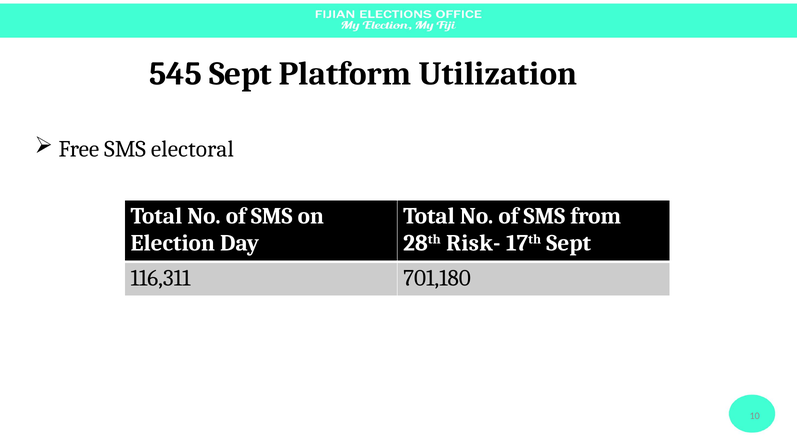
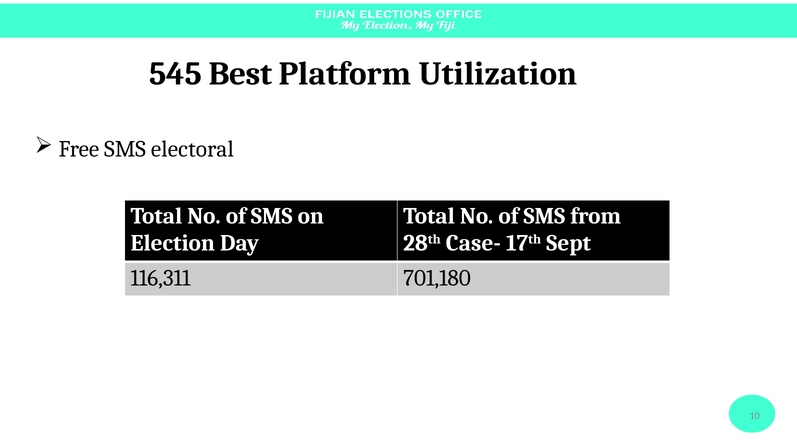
545 Sept: Sept -> Best
Risk-: Risk- -> Case-
